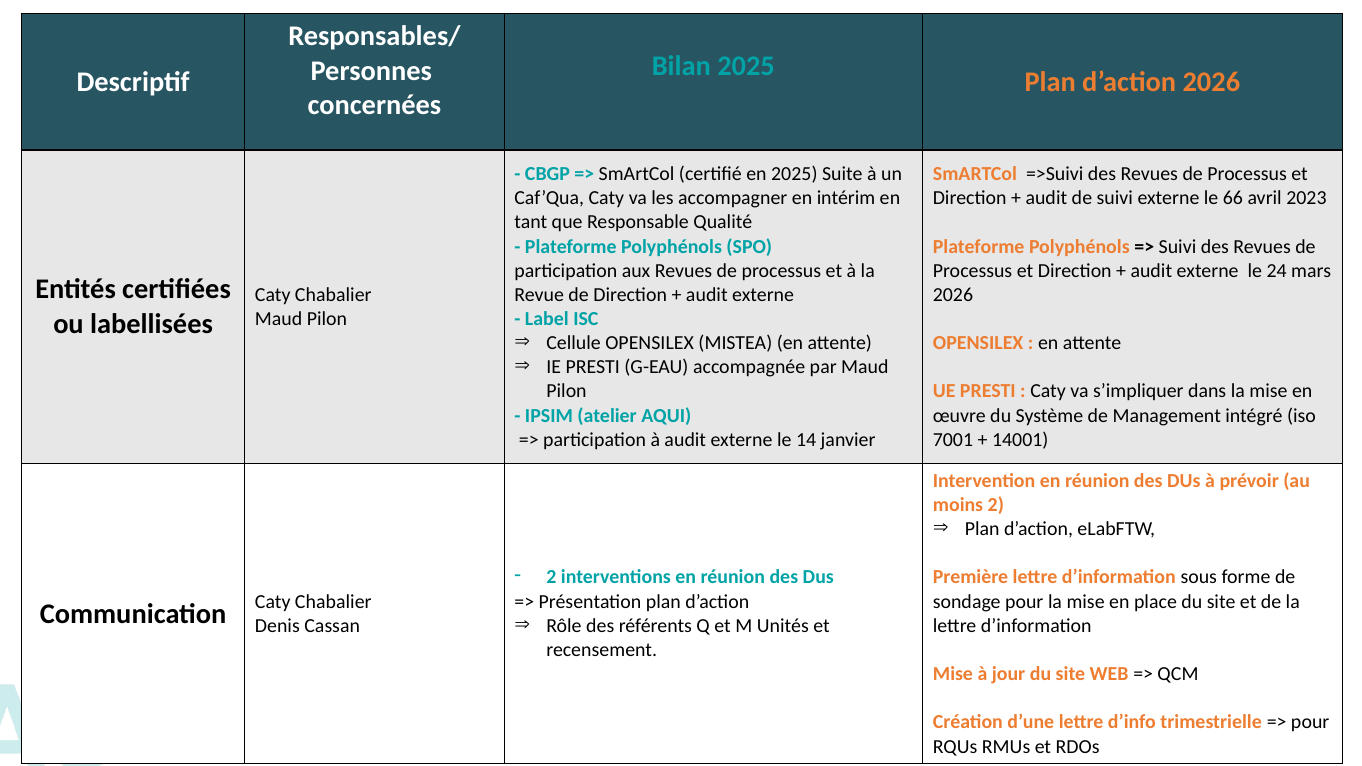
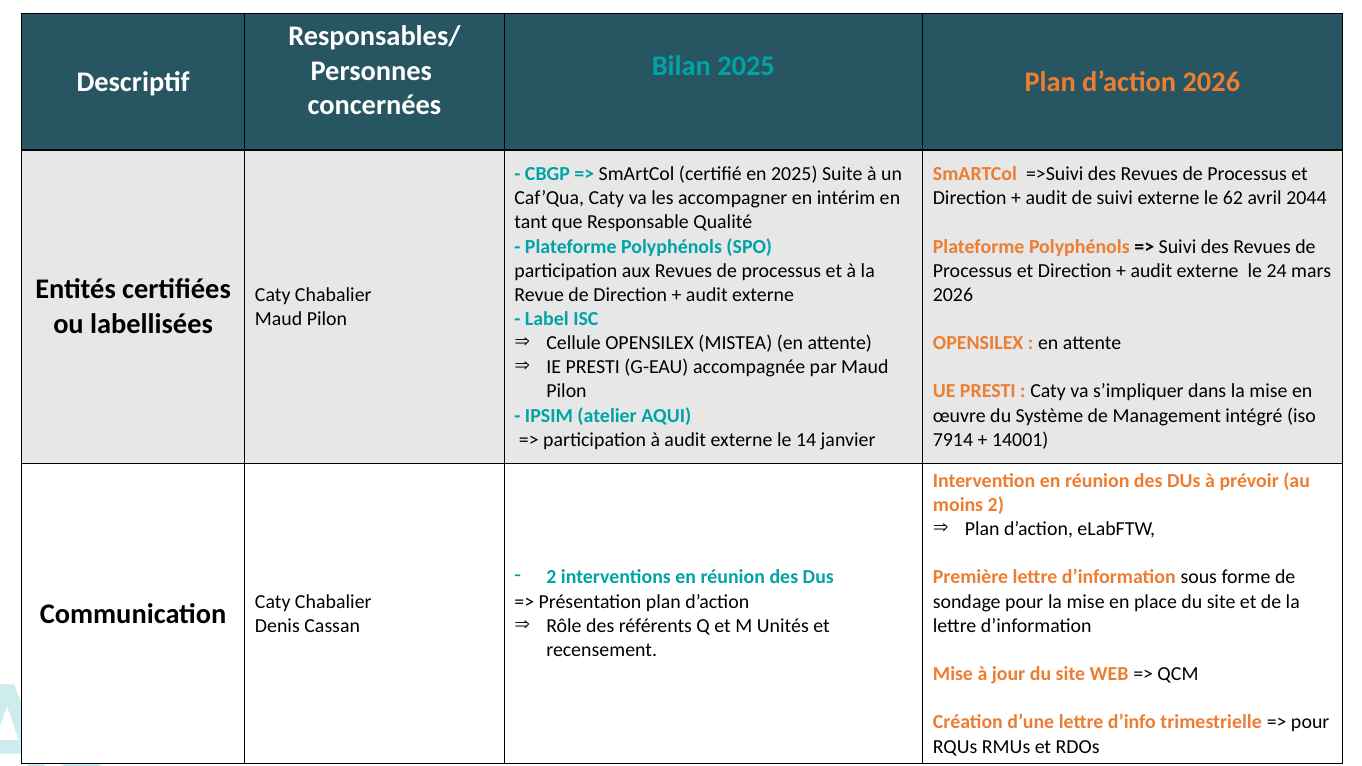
66: 66 -> 62
2023: 2023 -> 2044
7001: 7001 -> 7914
